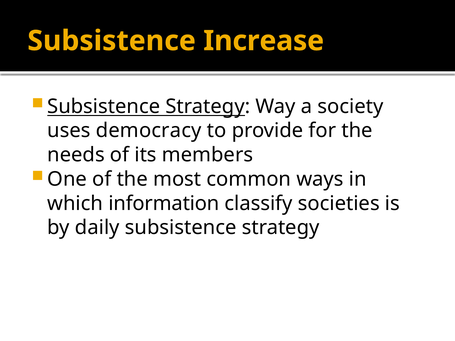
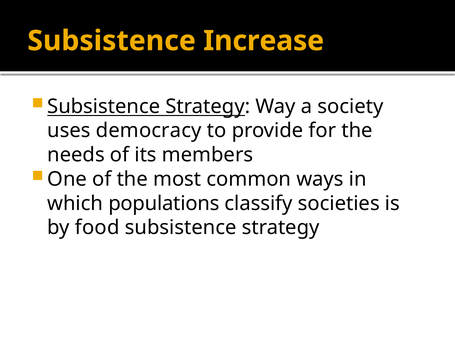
information: information -> populations
daily: daily -> food
